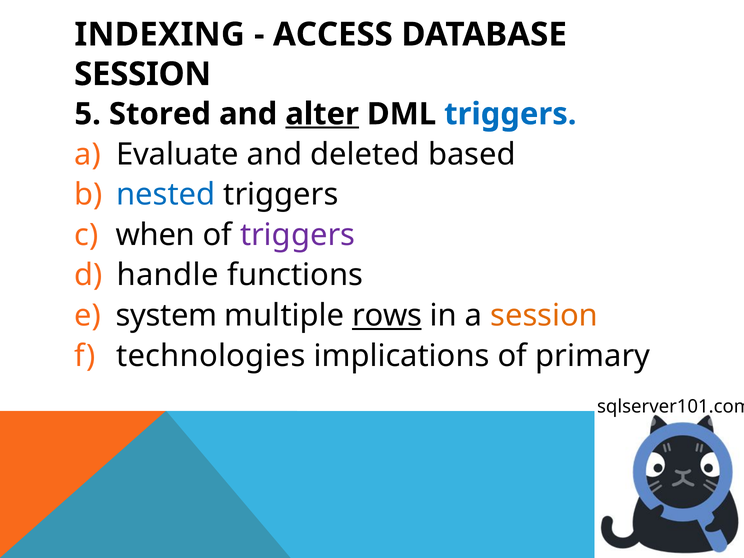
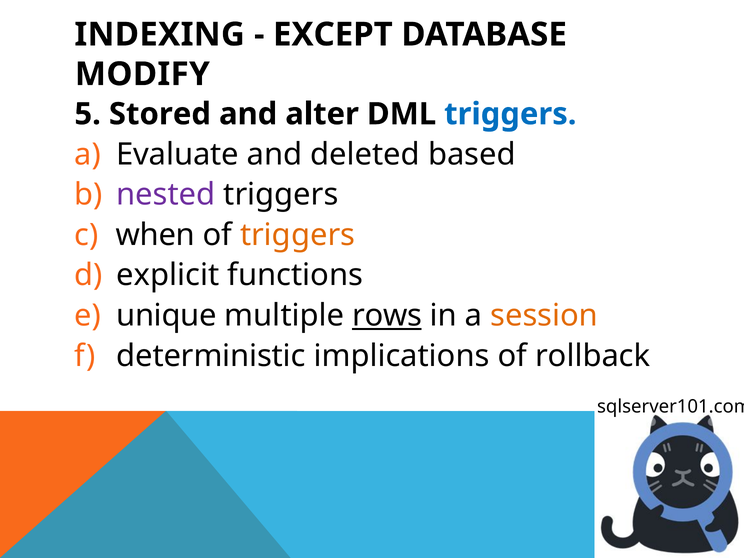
ACCESS: ACCESS -> EXCEPT
SESSION at (143, 74): SESSION -> MODIFY
alter underline: present -> none
nested colour: blue -> purple
triggers at (298, 235) colour: purple -> orange
handle: handle -> explicit
system: system -> unique
technologies: technologies -> deterministic
primary: primary -> rollback
